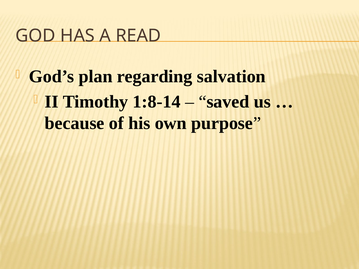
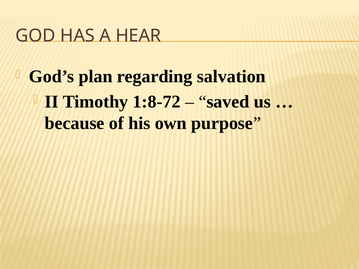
READ: READ -> HEAR
1:8-14: 1:8-14 -> 1:8-72
